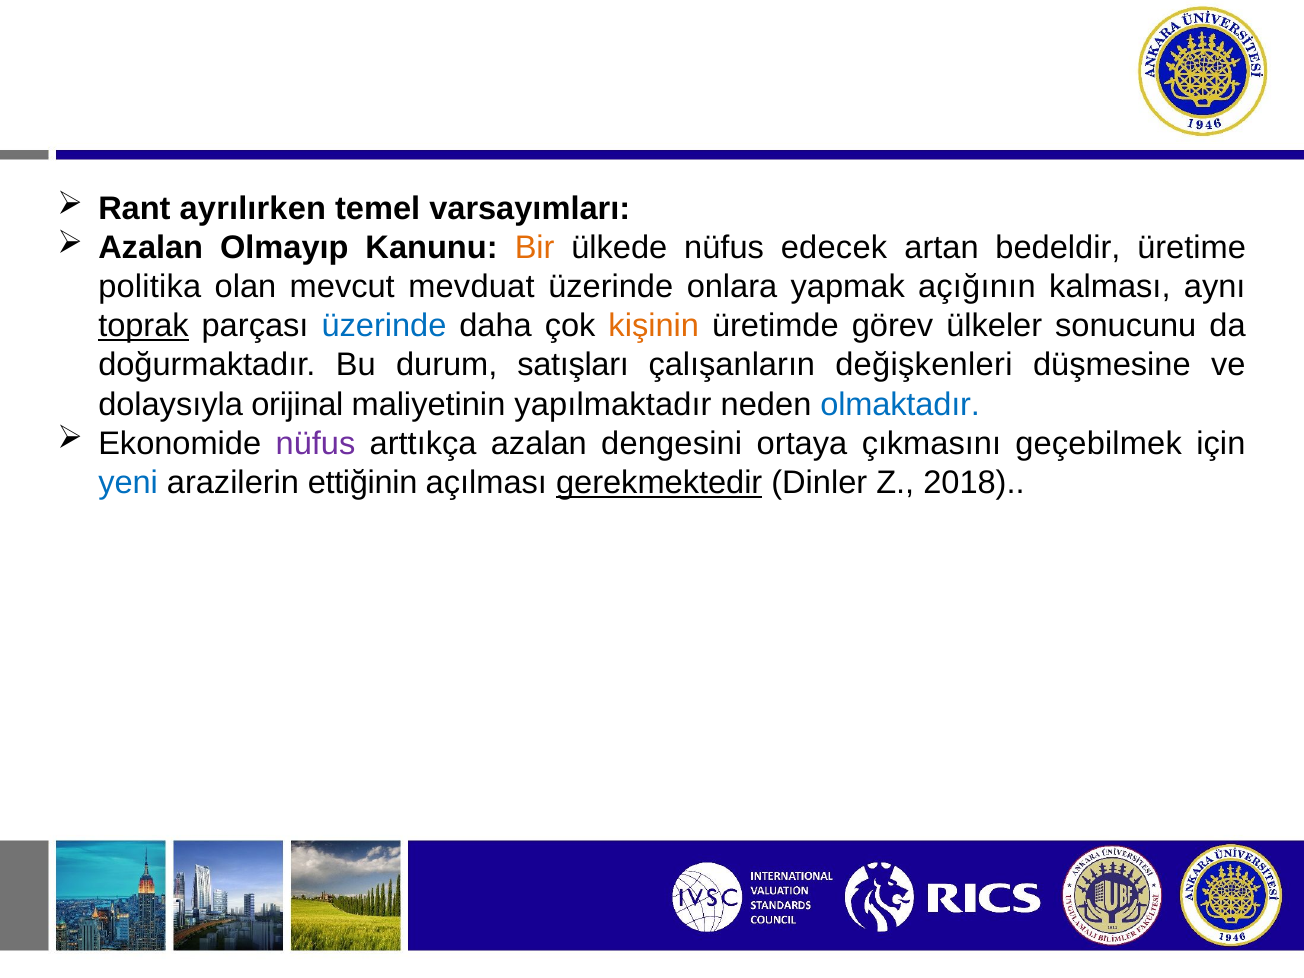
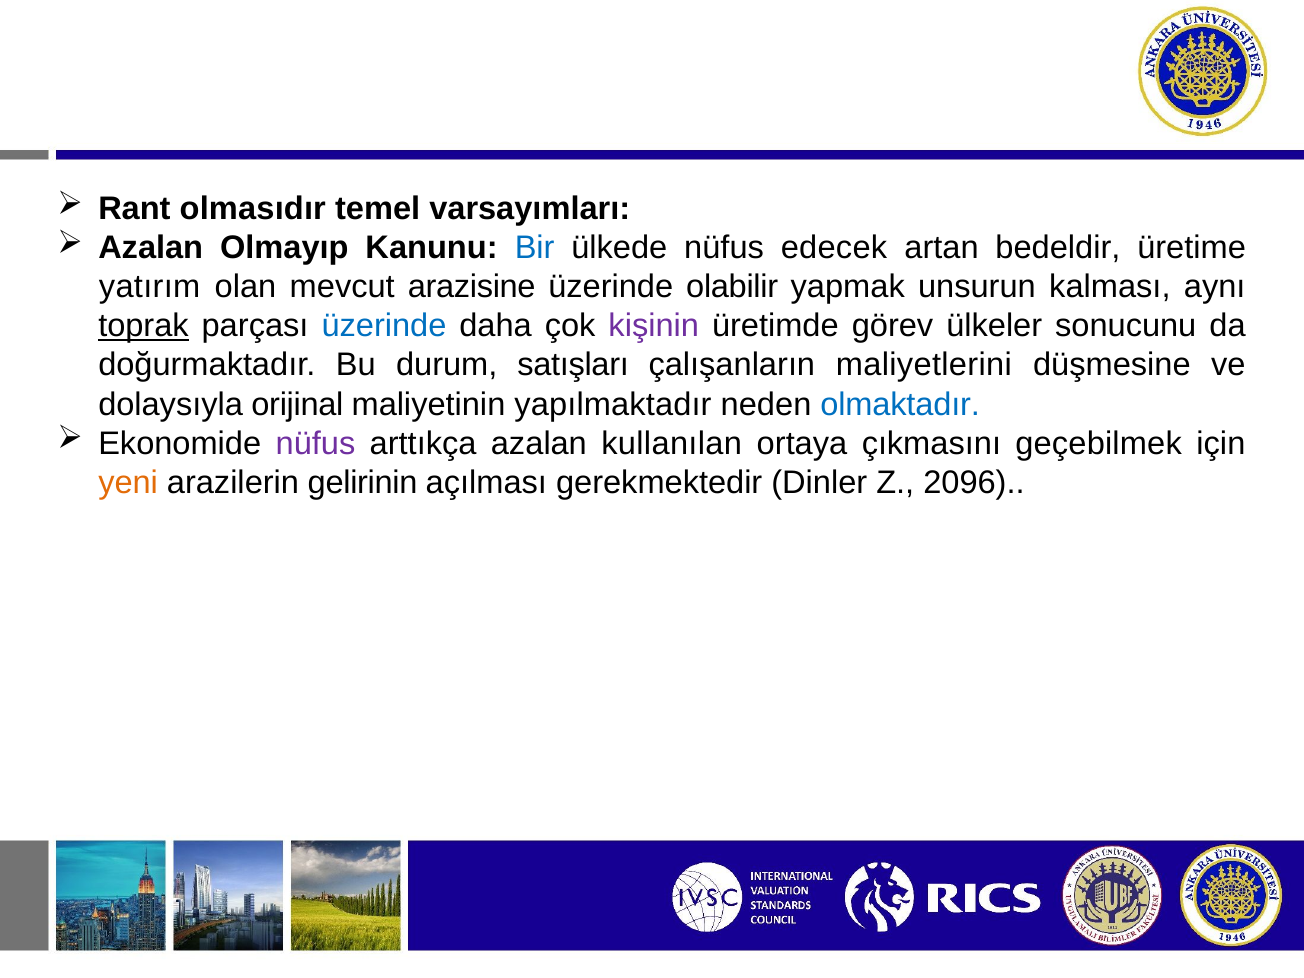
ayrılırken: ayrılırken -> olmasıdır
Bir colour: orange -> blue
politika: politika -> yatırım
mevduat: mevduat -> arazisine
onlara: onlara -> olabilir
açığının: açığının -> unsurun
kişinin colour: orange -> purple
değişkenleri: değişkenleri -> maliyetlerini
dengesini: dengesini -> kullanılan
yeni colour: blue -> orange
ettiğinin: ettiğinin -> gelirinin
gerekmektedir underline: present -> none
2018: 2018 -> 2096
